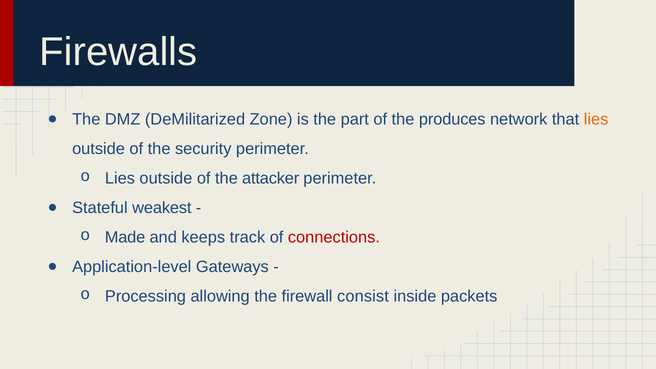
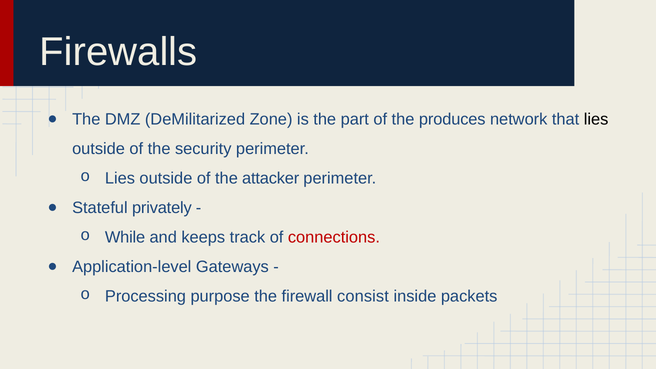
lies at (596, 119) colour: orange -> black
weakest: weakest -> privately
Made: Made -> While
allowing: allowing -> purpose
